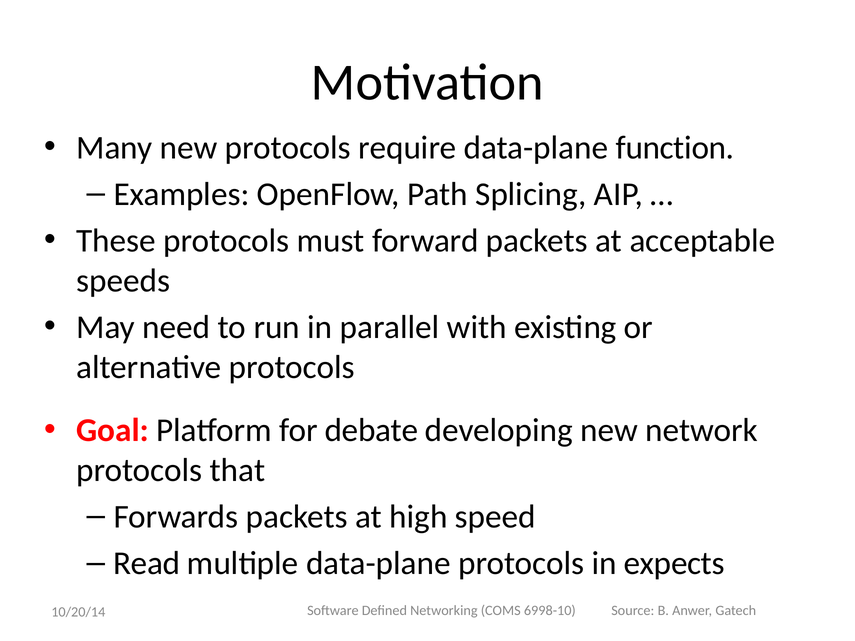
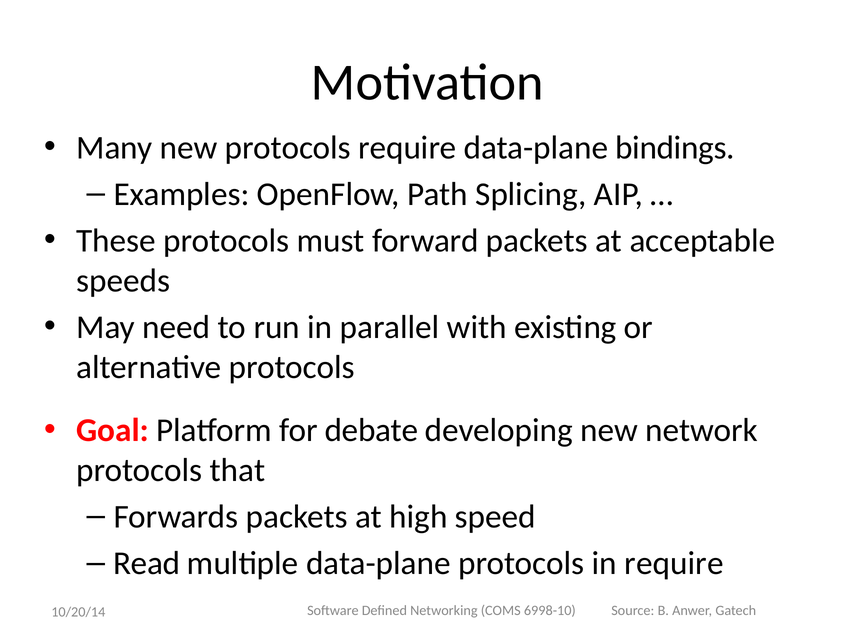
function: function -> bindings
in expects: expects -> require
